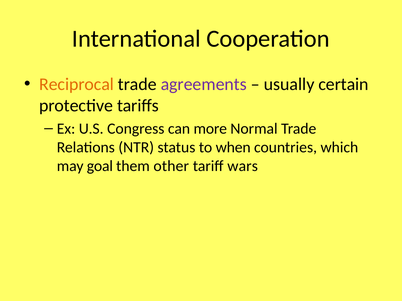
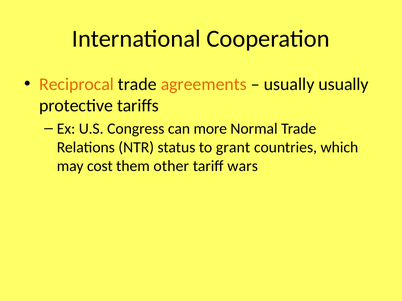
agreements colour: purple -> orange
usually certain: certain -> usually
when: when -> grant
goal: goal -> cost
